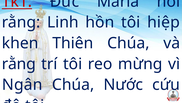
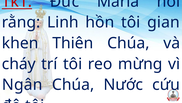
hiệp: hiệp -> gian
rằng at (19, 64): rằng -> cháy
